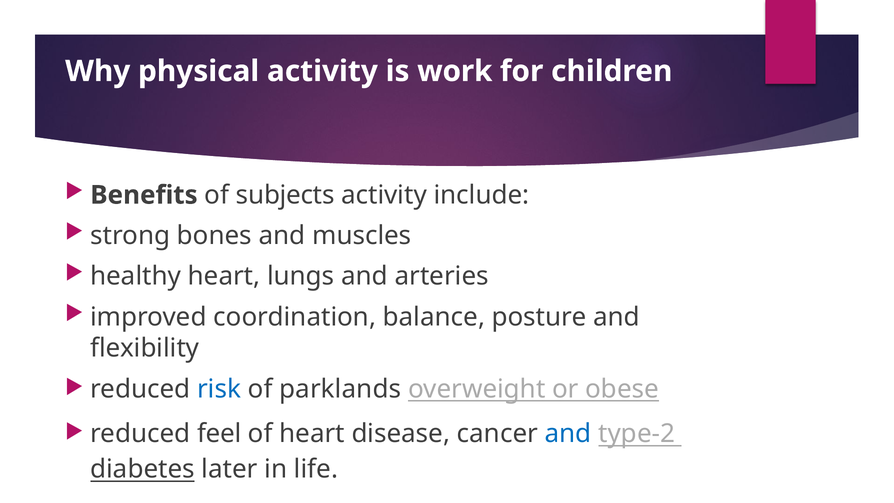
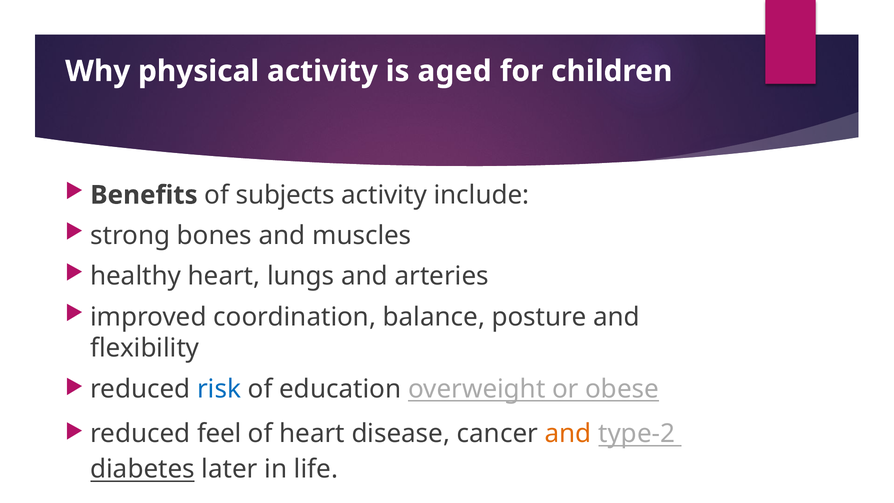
work: work -> aged
parklands: parklands -> education
and at (568, 434) colour: blue -> orange
